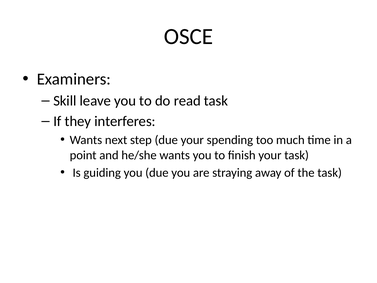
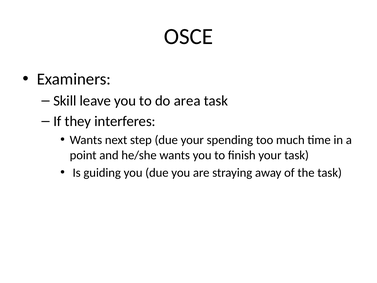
read: read -> area
